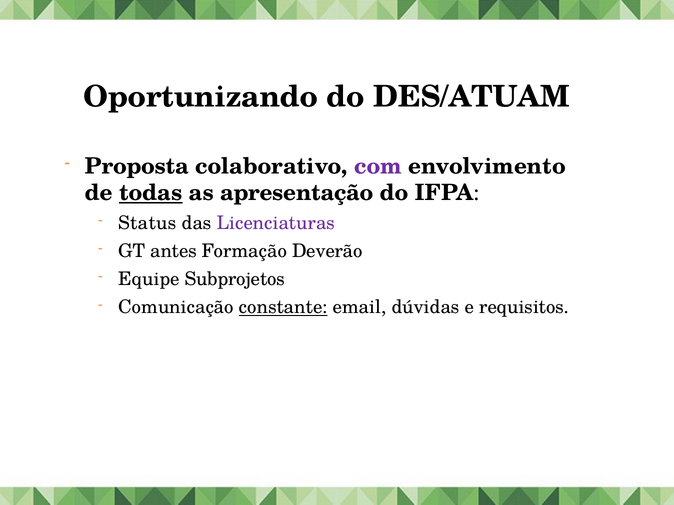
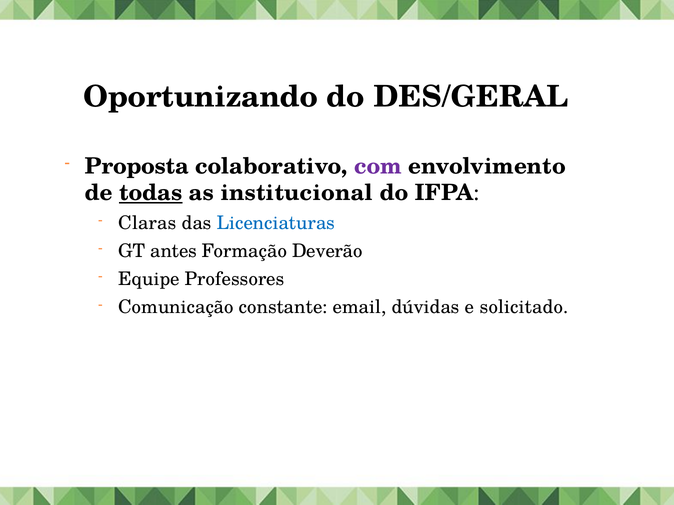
DES/ATUAM: DES/ATUAM -> DES/GERAL
apresentação: apresentação -> institucional
Status: Status -> Claras
Licenciaturas colour: purple -> blue
Subprojetos: Subprojetos -> Professores
constante underline: present -> none
requisitos: requisitos -> solicitado
